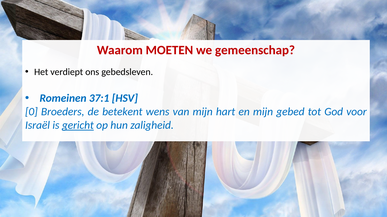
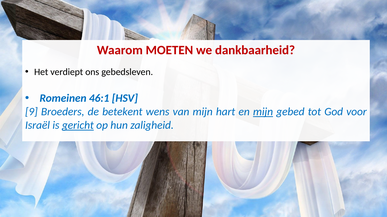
gemeenschap: gemeenschap -> dankbaarheid
37:1: 37:1 -> 46:1
0: 0 -> 9
mijn at (263, 112) underline: none -> present
